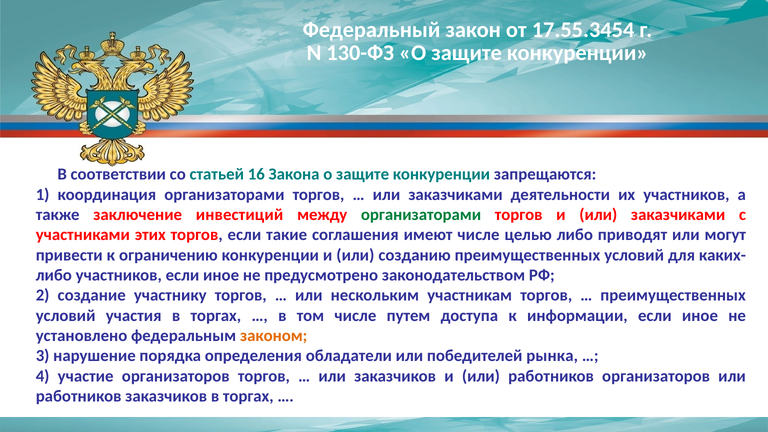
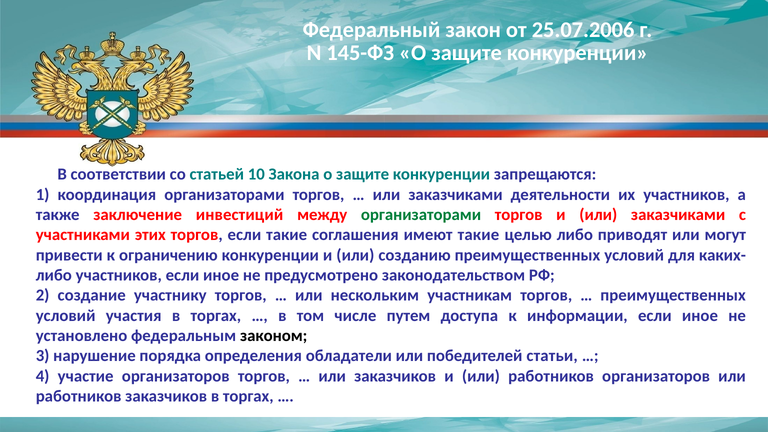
17.55.3454: 17.55.3454 -> 25.07.2006
130-ФЗ: 130-ФЗ -> 145-ФЗ
16: 16 -> 10
имеют числе: числе -> такие
законом colour: orange -> black
рынка: рынка -> статьи
